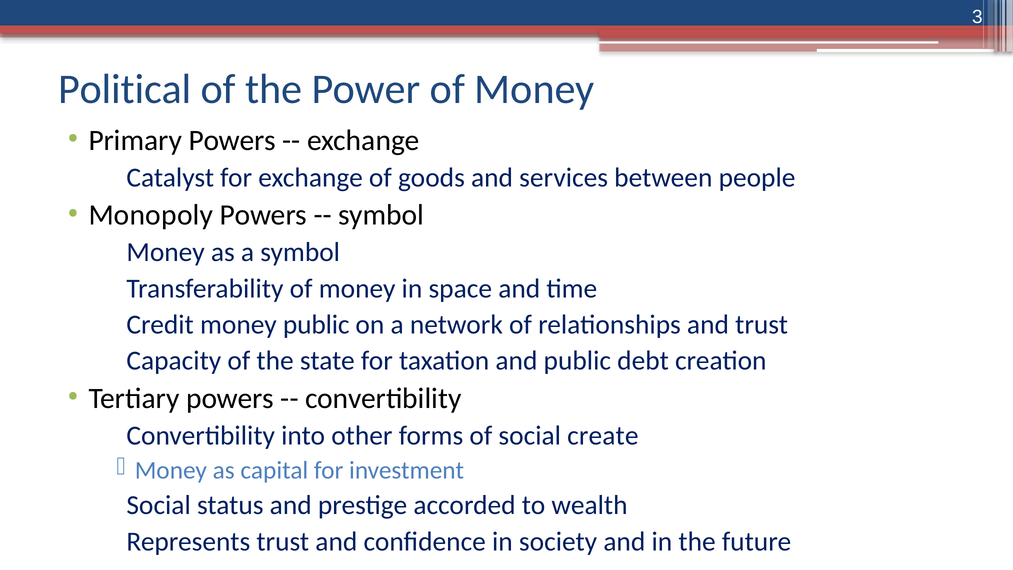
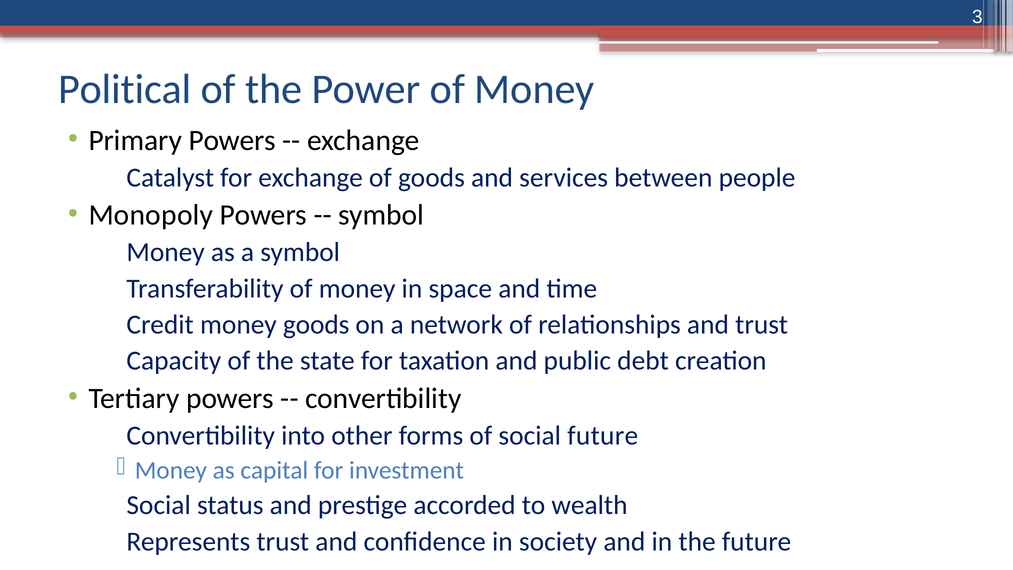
money public: public -> goods
social create: create -> future
